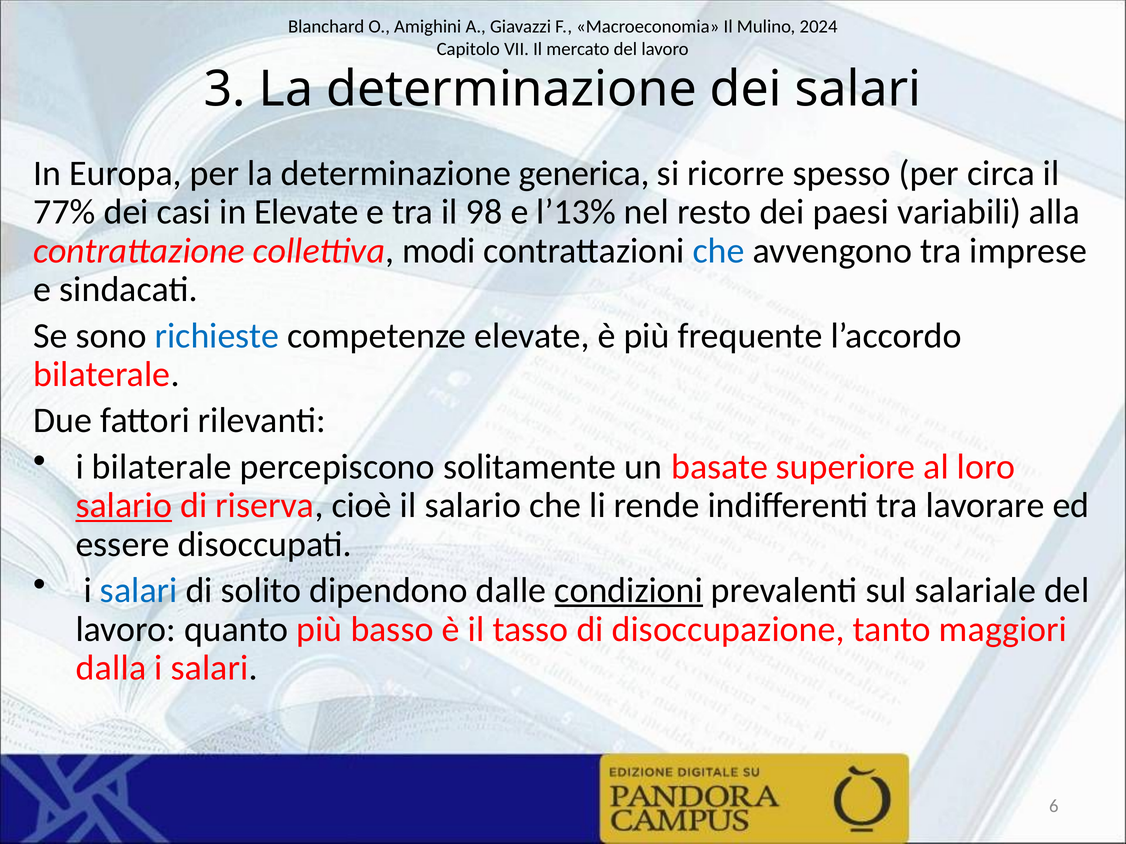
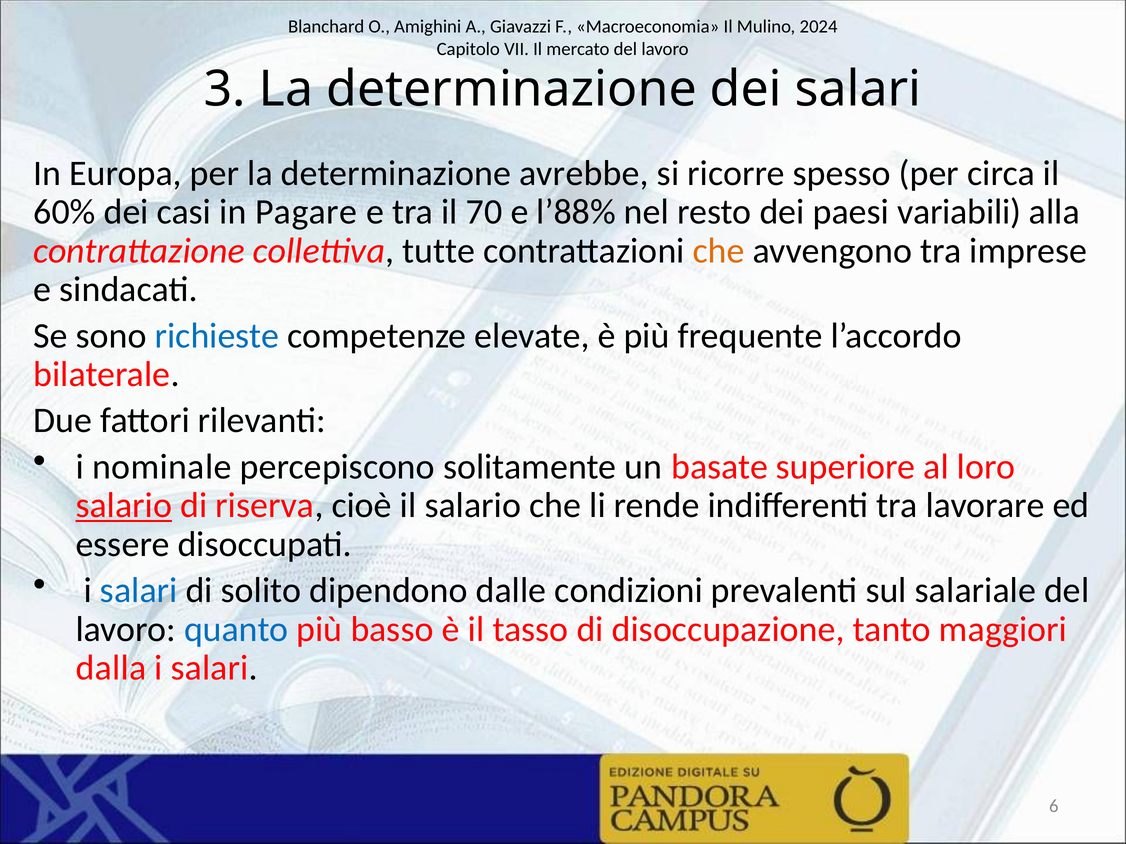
generica: generica -> avrebbe
77%: 77% -> 60%
in Elevate: Elevate -> Pagare
98: 98 -> 70
l’13%: l’13% -> l’88%
modi: modi -> tutte
che at (719, 251) colour: blue -> orange
i bilaterale: bilaterale -> nominale
condizioni underline: present -> none
quanto colour: black -> blue
